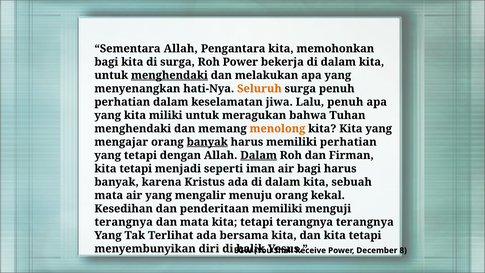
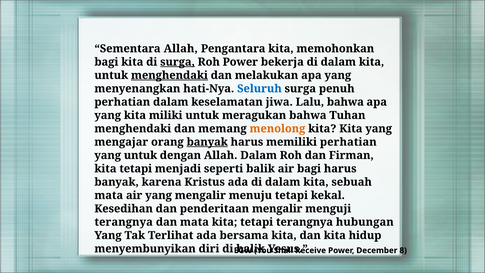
surga at (178, 62) underline: none -> present
Seluruh colour: orange -> blue
Lalu penuh: penuh -> bahwa
yang tetapi: tetapi -> untuk
Dalam at (259, 155) underline: present -> none
seperti iman: iman -> balik
menuju orang: orang -> tetapi
penderitaan memiliki: memiliki -> mengalir
terangnya terangnya: terangnya -> hubungan
dan kita tetapi: tetapi -> hidup
